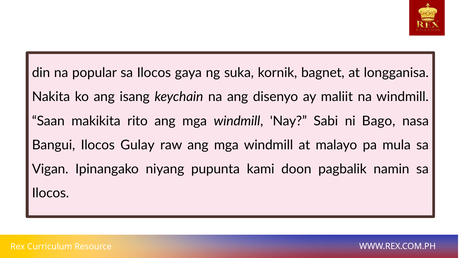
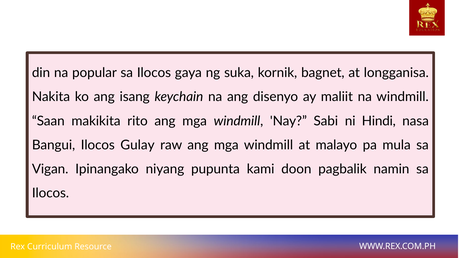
Bago: Bago -> Hindi
